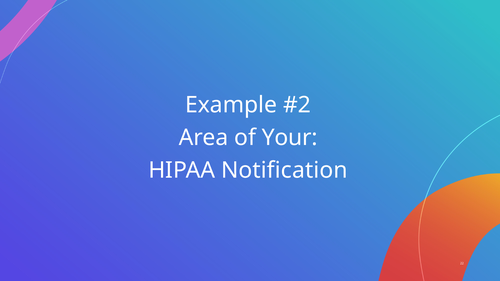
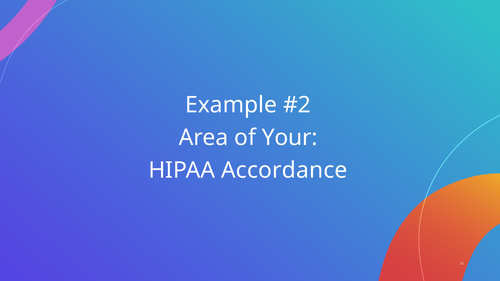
Notification: Notification -> Accordance
